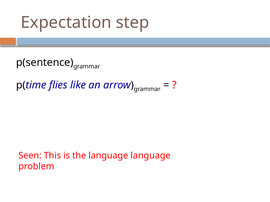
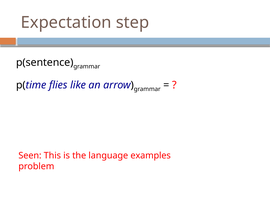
language language: language -> examples
